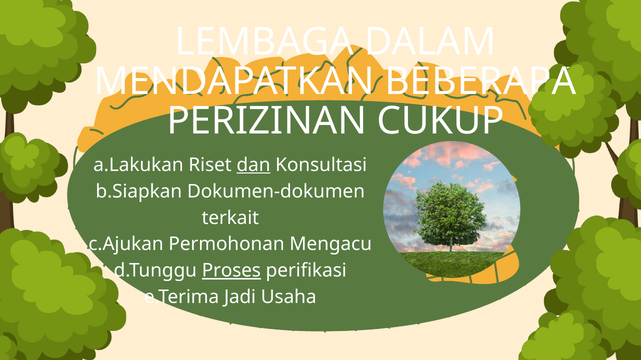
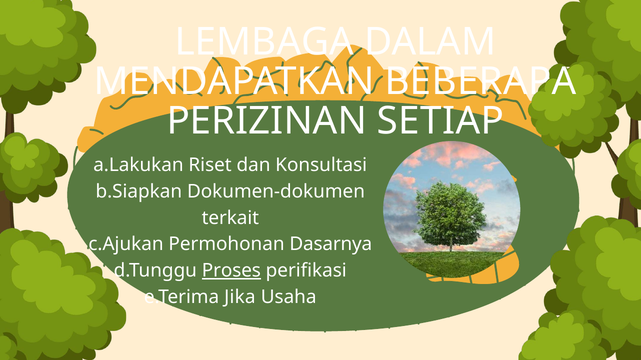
CUKUP: CUKUP -> SETIAP
dan underline: present -> none
Mengacu: Mengacu -> Dasarnya
Jadi: Jadi -> Jika
